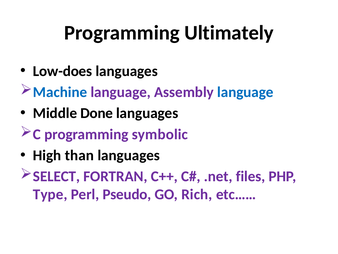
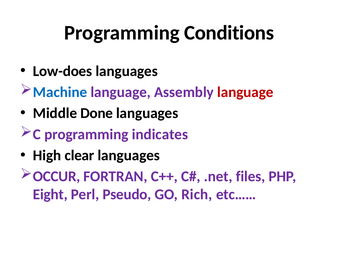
Ultimately: Ultimately -> Conditions
language at (245, 92) colour: blue -> red
symbolic: symbolic -> indicates
than: than -> clear
SELECT: SELECT -> OCCUR
Type: Type -> Eight
